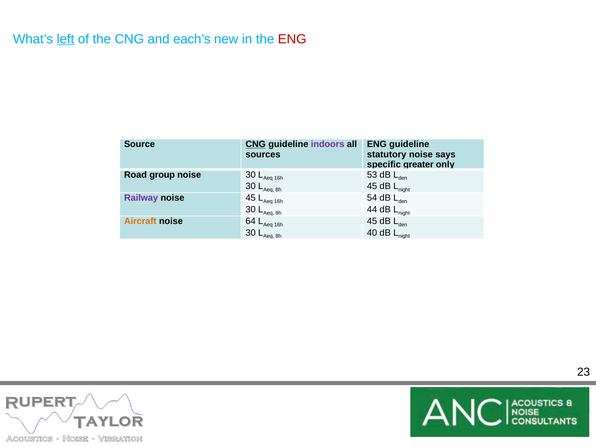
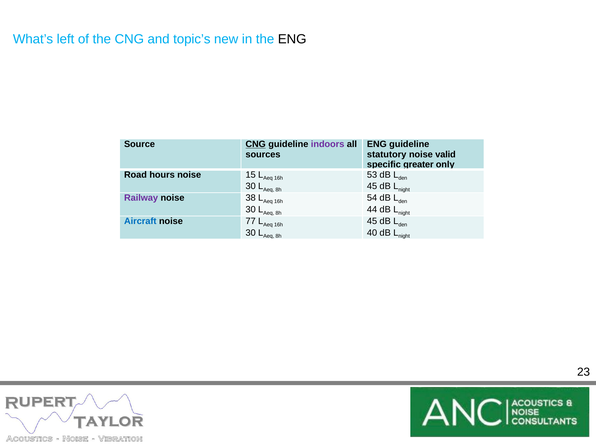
left underline: present -> none
each’s: each’s -> topic’s
ENG at (292, 39) colour: red -> black
says: says -> valid
group: group -> hours
noise 30: 30 -> 15
noise 45: 45 -> 38
Aircraft colour: orange -> blue
64: 64 -> 77
